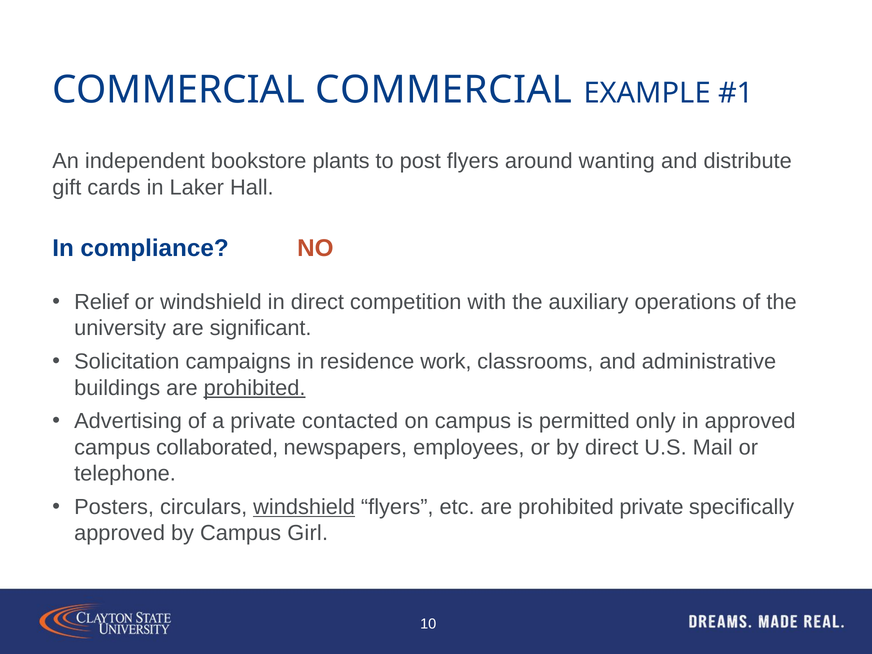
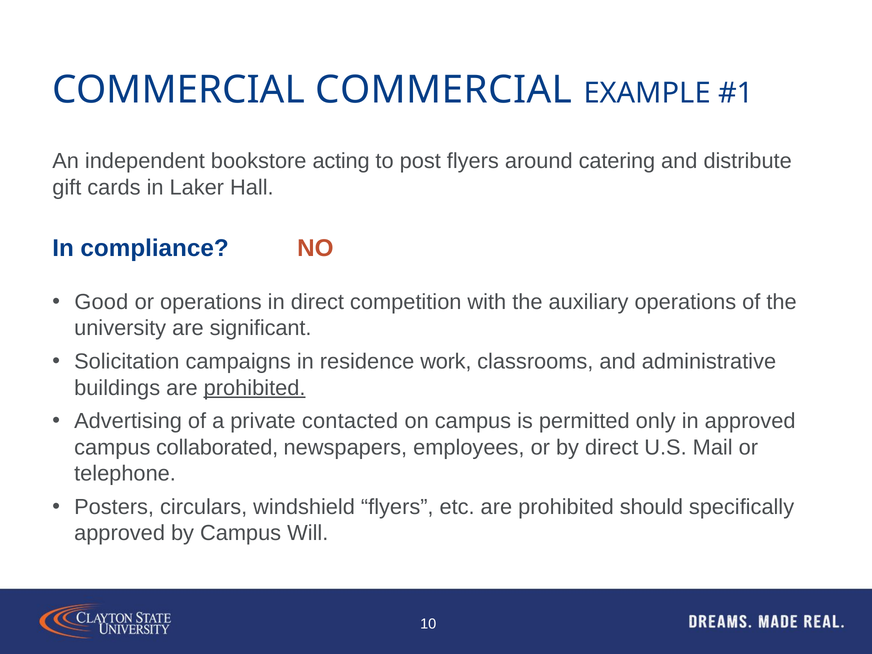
plants: plants -> acting
wanting: wanting -> catering
Relief: Relief -> Good
or windshield: windshield -> operations
windshield at (304, 507) underline: present -> none
prohibited private: private -> should
Girl: Girl -> Will
